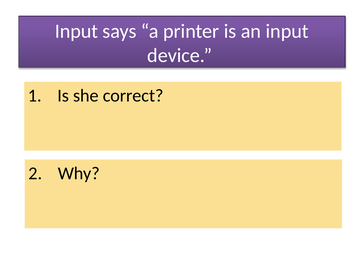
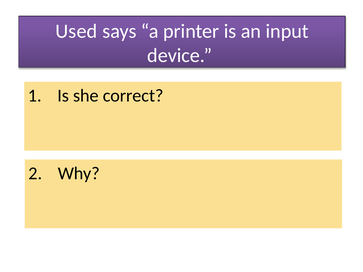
Input at (76, 31): Input -> Used
